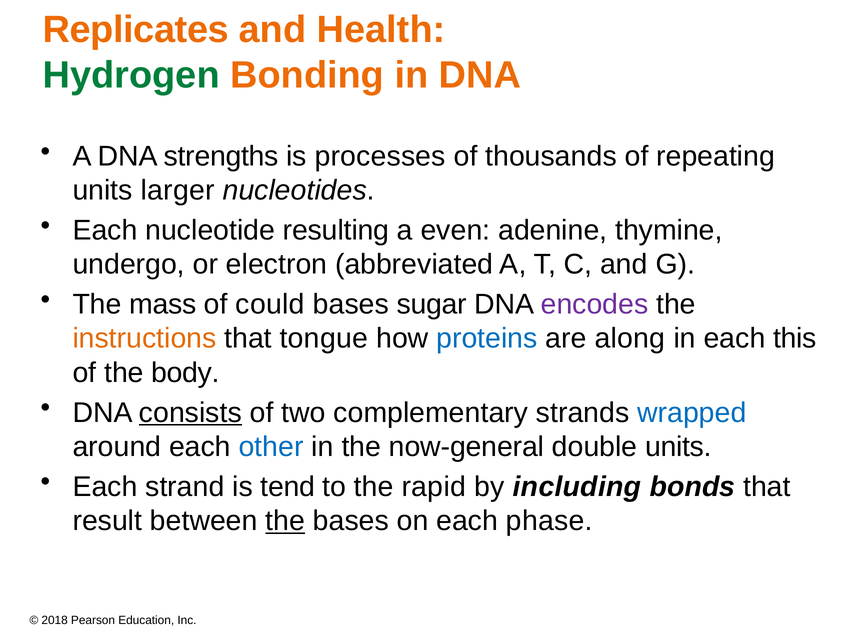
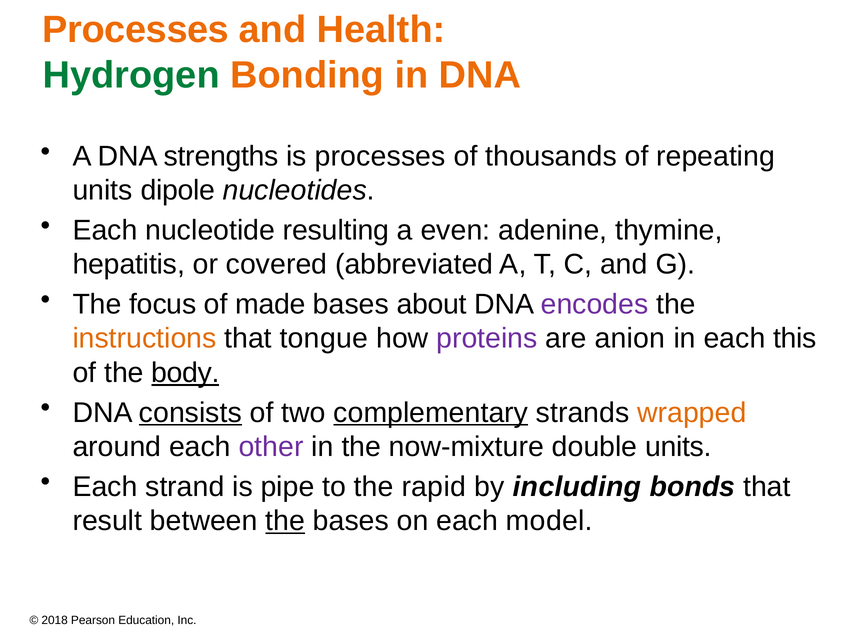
Replicates at (136, 30): Replicates -> Processes
larger: larger -> dipole
undergo: undergo -> hepatitis
electron: electron -> covered
mass: mass -> focus
could: could -> made
sugar: sugar -> about
proteins colour: blue -> purple
along: along -> anion
body underline: none -> present
complementary underline: none -> present
wrapped colour: blue -> orange
other colour: blue -> purple
now-general: now-general -> now-mixture
tend: tend -> pipe
phase: phase -> model
